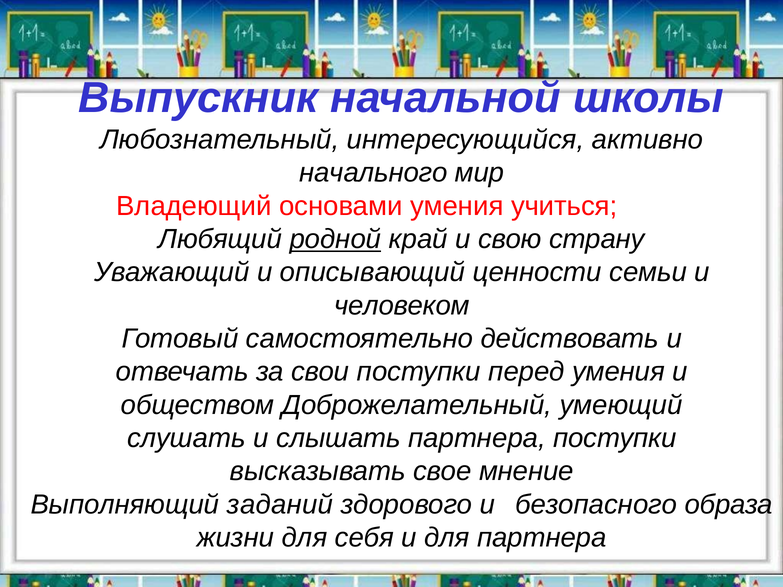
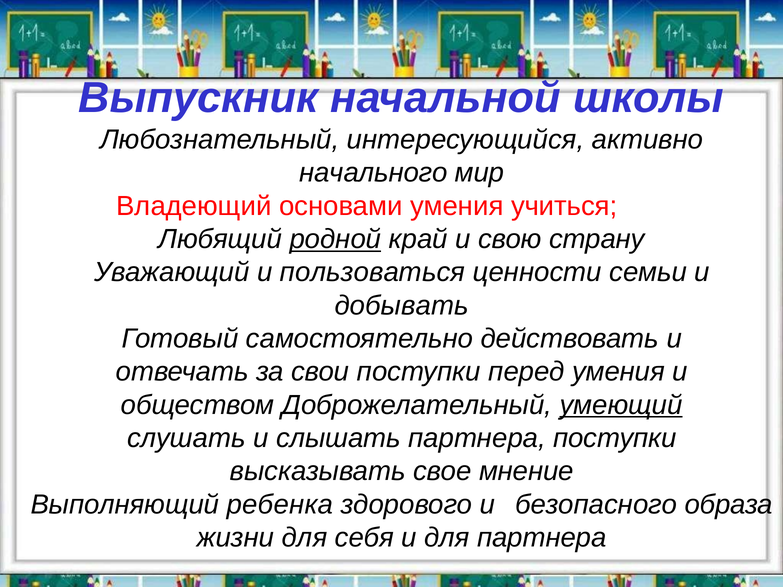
описывающий: описывающий -> пользоваться
человеком: человеком -> добывать
умеющий underline: none -> present
заданий: заданий -> ребенка
